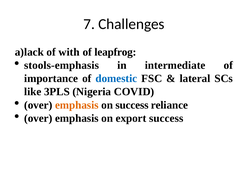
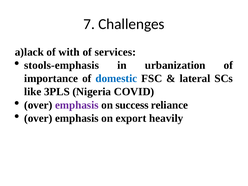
leapfrog: leapfrog -> services
intermediate: intermediate -> urbanization
emphasis at (77, 105) colour: orange -> purple
export success: success -> heavily
